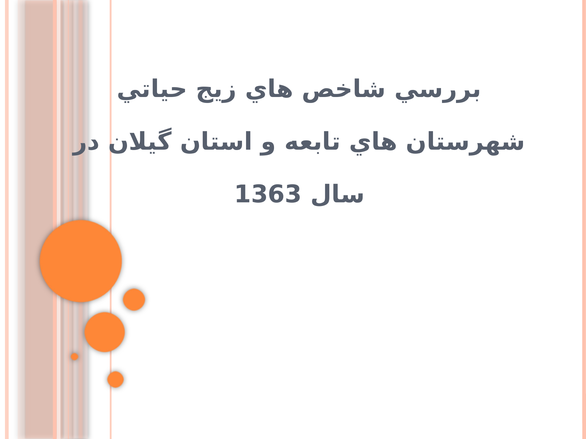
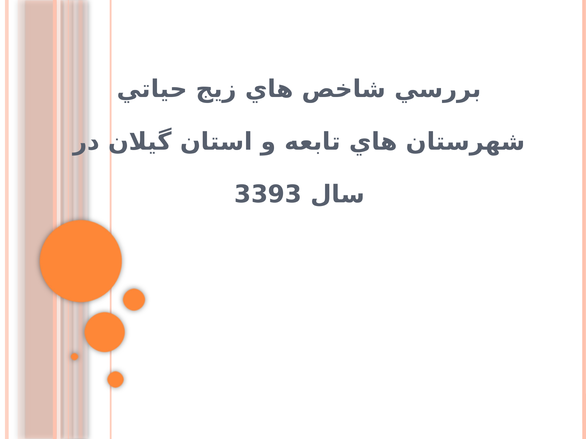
1363: 1363 -> 3393
